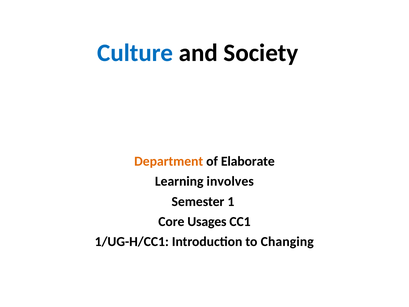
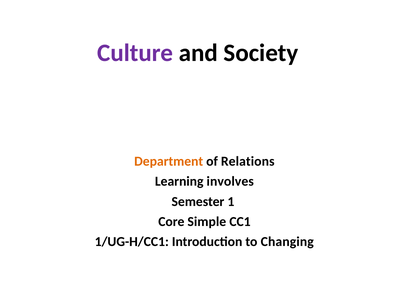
Culture colour: blue -> purple
Elaborate: Elaborate -> Relations
Usages: Usages -> Simple
